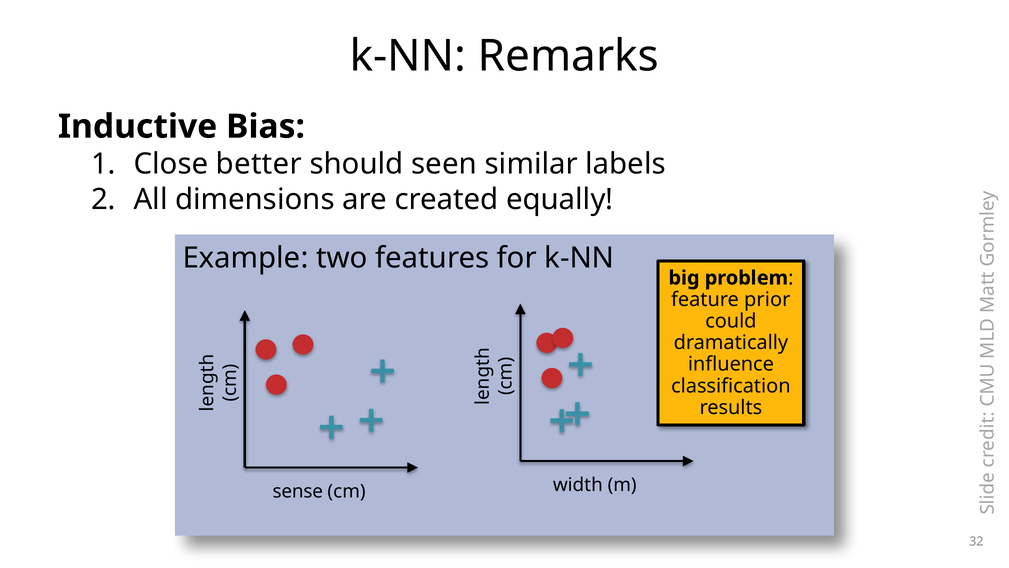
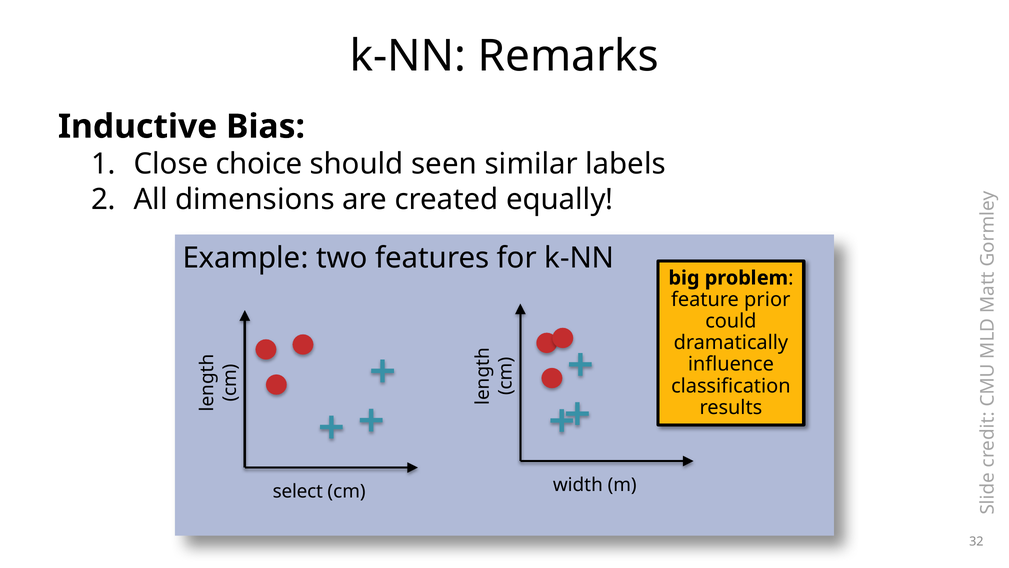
better: better -> choice
sense: sense -> select
